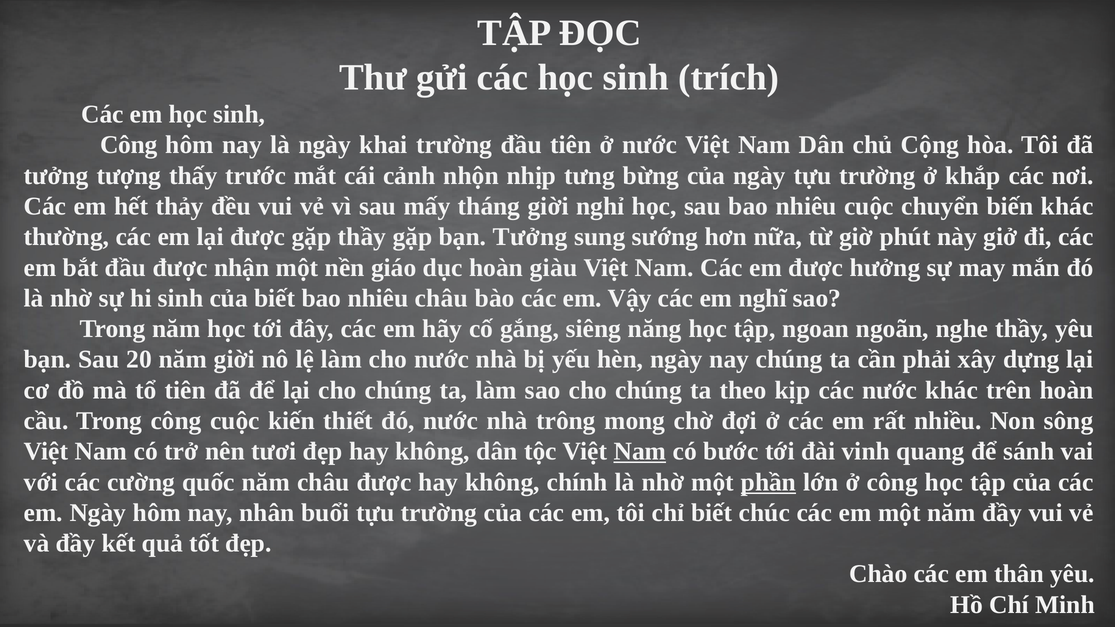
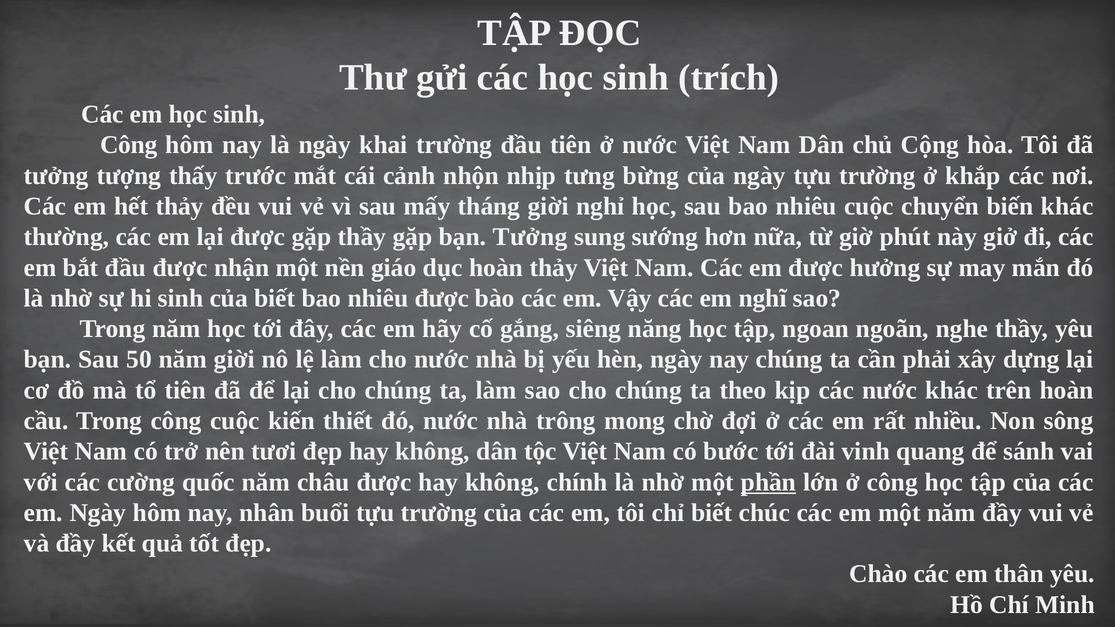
hoàn giàu: giàu -> thảy
nhiêu châu: châu -> được
20: 20 -> 50
Nam at (640, 452) underline: present -> none
